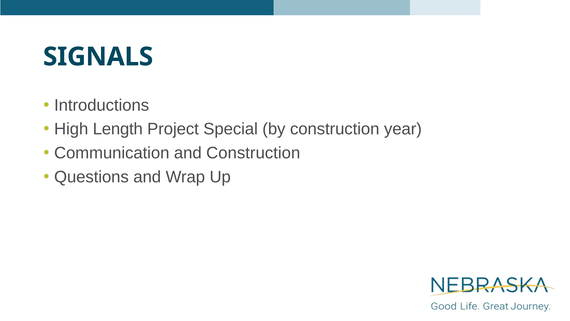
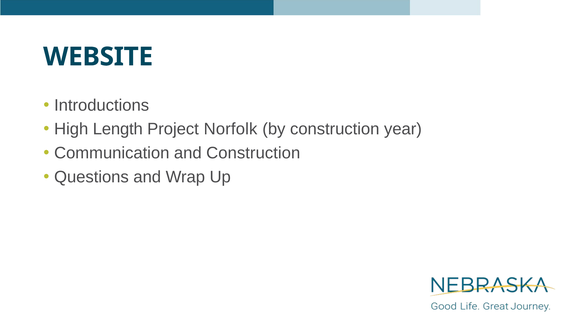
SIGNALS: SIGNALS -> WEBSITE
Special: Special -> Norfolk
